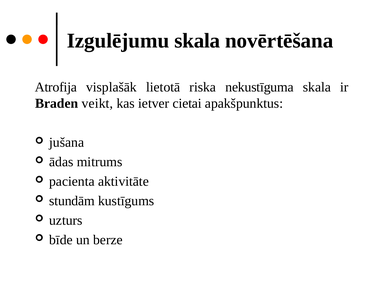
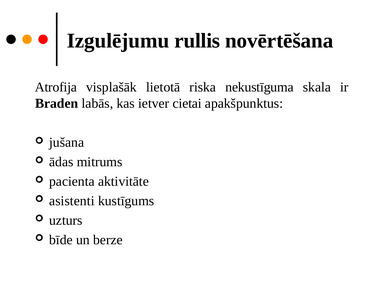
Izgulējumu skala: skala -> rullis
veikt: veikt -> labās
stundām: stundām -> asistenti
